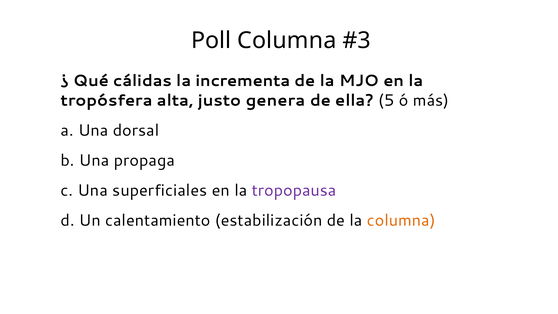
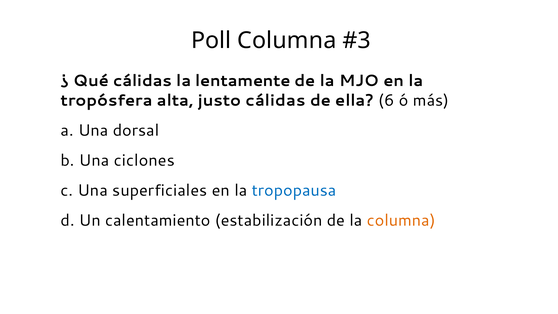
incrementa: incrementa -> lentamente
justo genera: genera -> cálidas
5: 5 -> 6
propaga: propaga -> ciclones
tropopausa colour: purple -> blue
